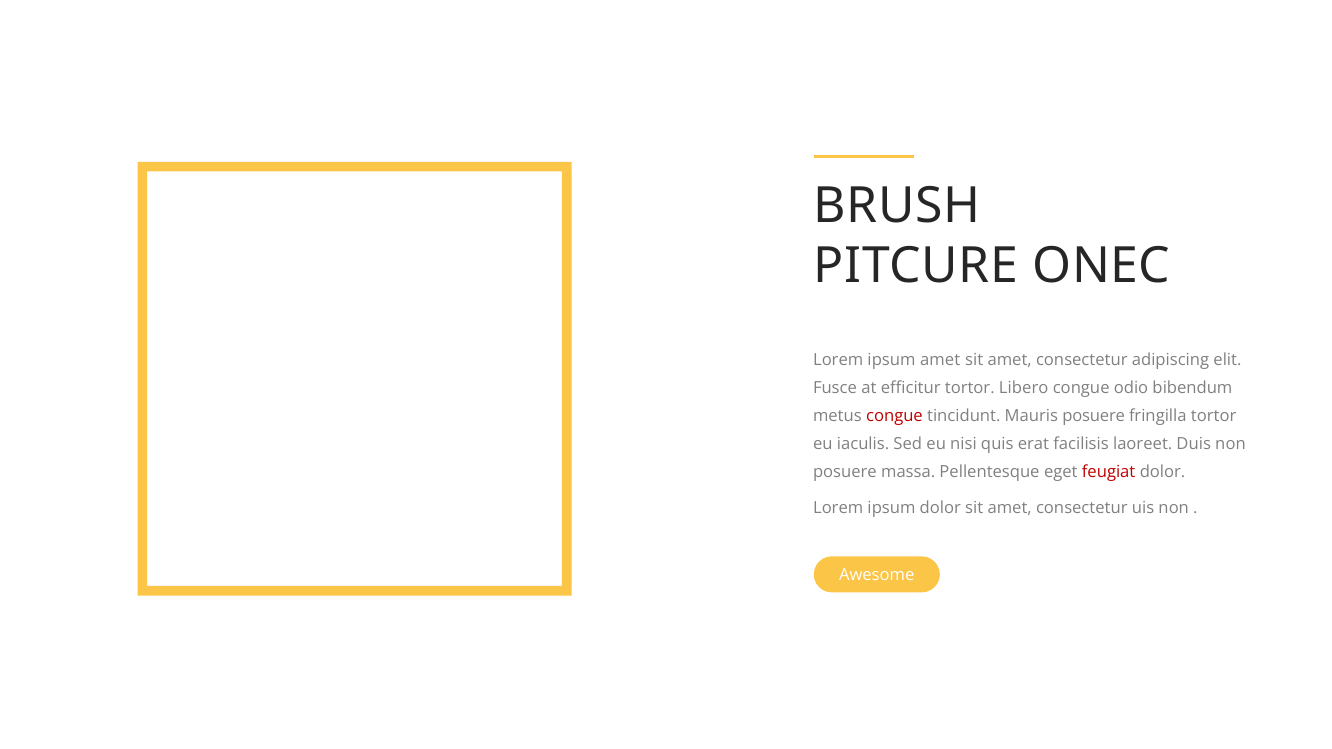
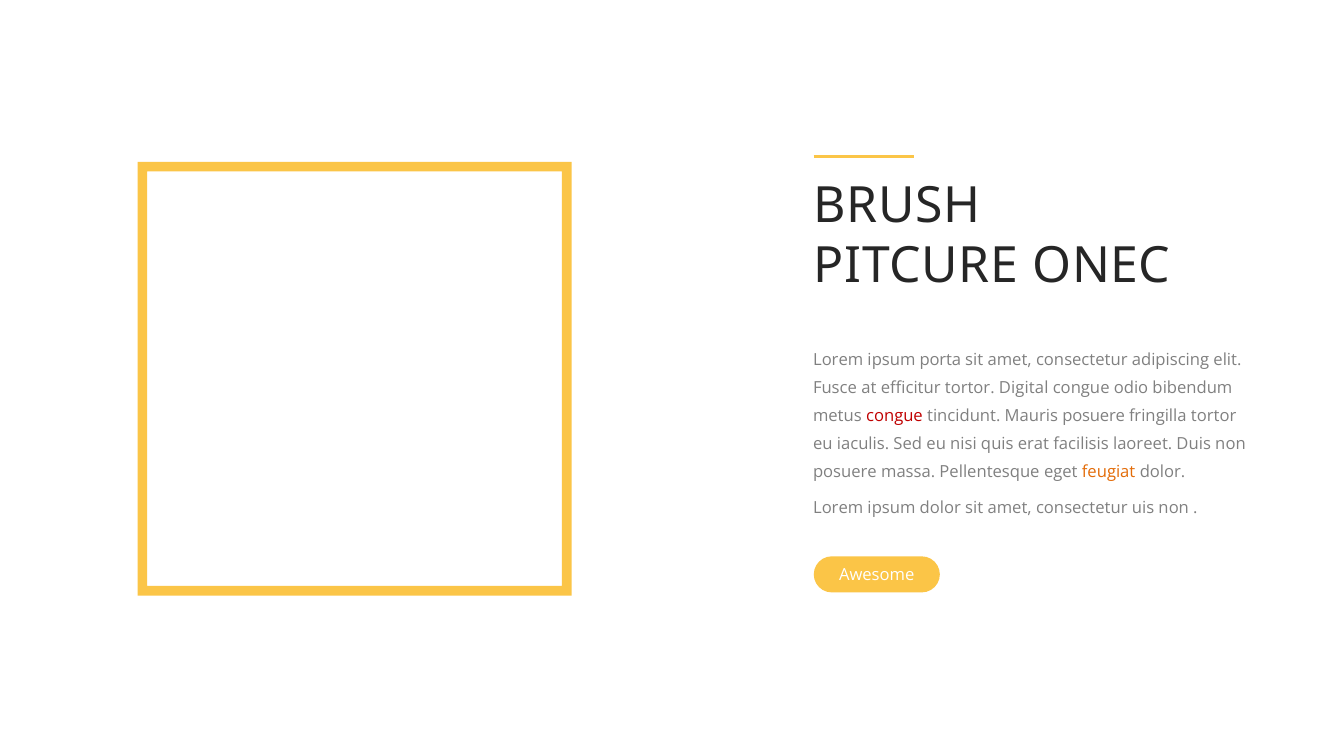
ipsum amet: amet -> porta
Libero: Libero -> Digital
feugiat colour: red -> orange
